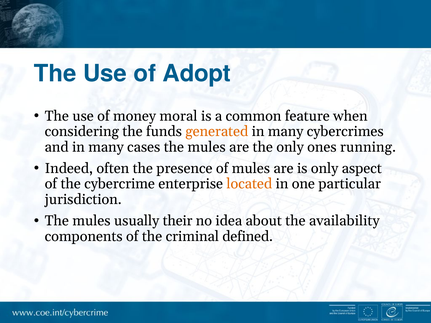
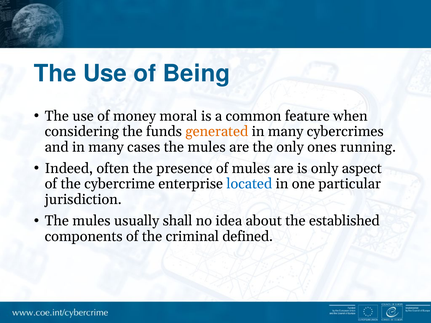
Adopt: Adopt -> Being
located colour: orange -> blue
their: their -> shall
availability: availability -> established
